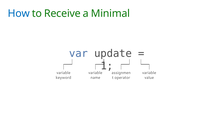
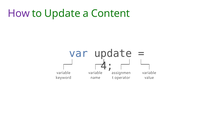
How colour: blue -> purple
to Receive: Receive -> Update
Minimal: Minimal -> Content
1: 1 -> 4
